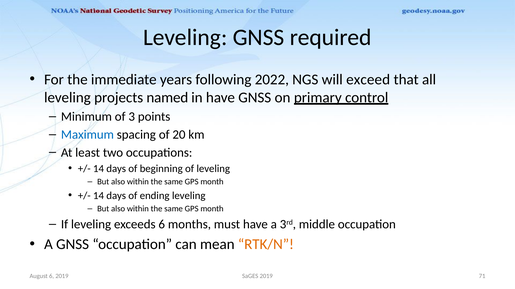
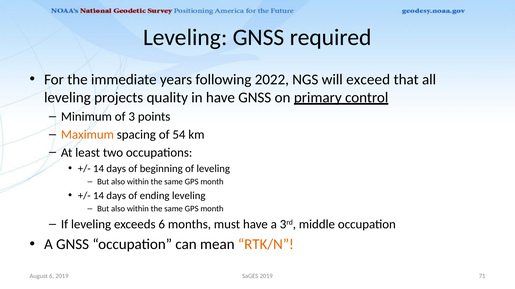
named: named -> quality
Maximum colour: blue -> orange
20: 20 -> 54
